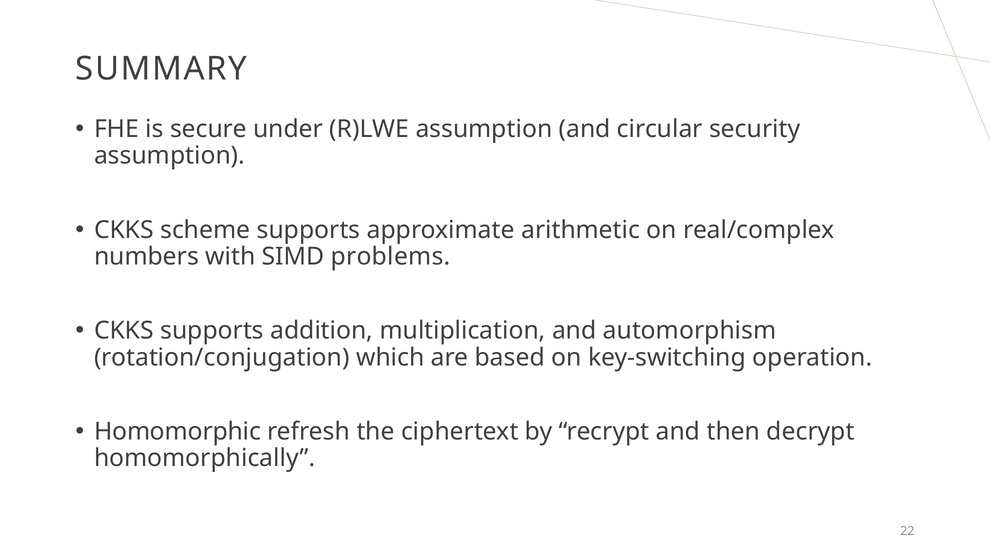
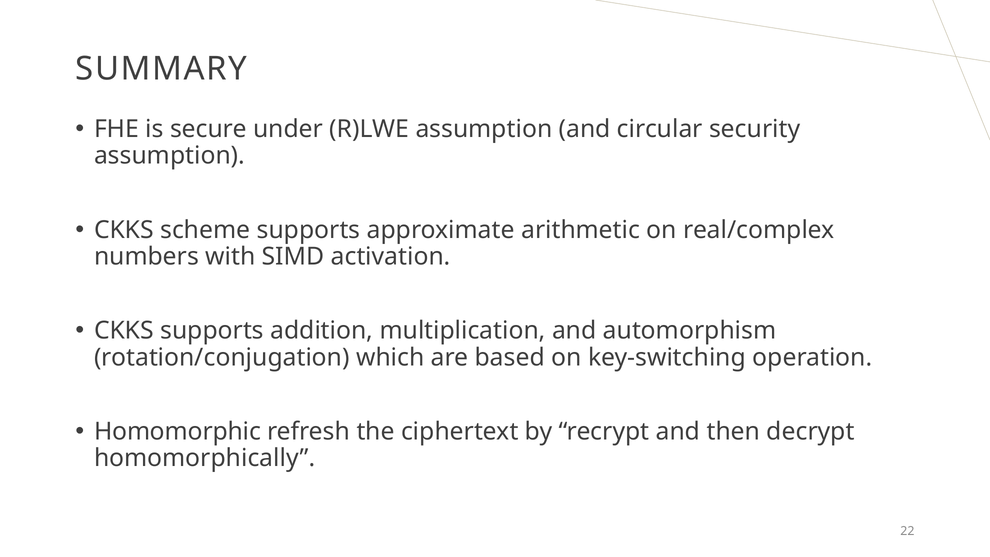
problems: problems -> activation
